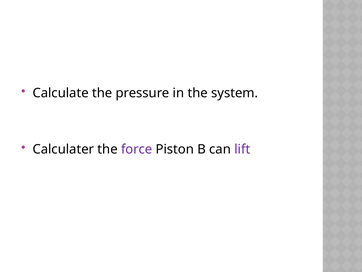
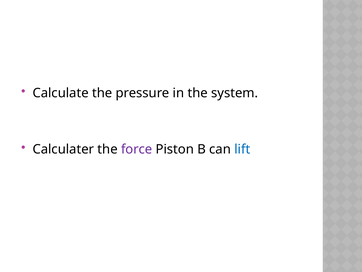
lift colour: purple -> blue
